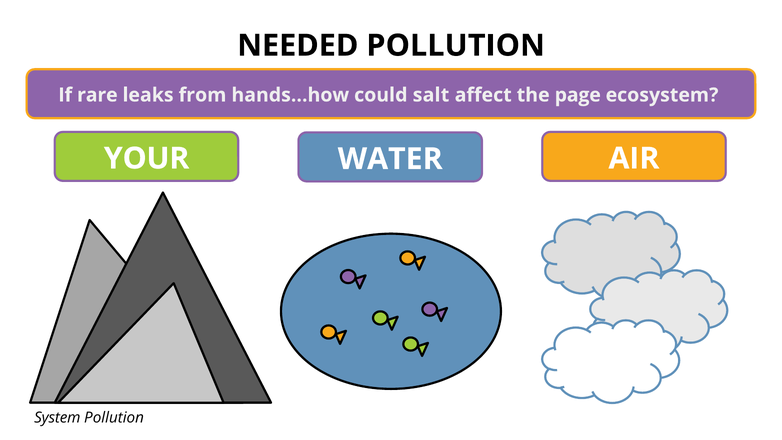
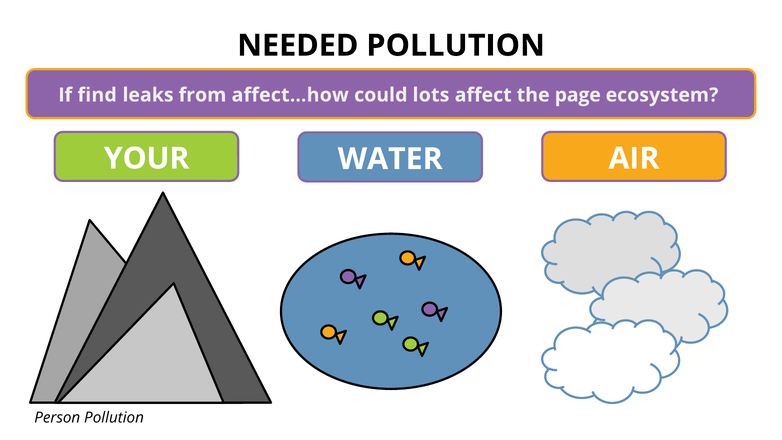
rare: rare -> find
hands…how: hands…how -> affect…how
salt: salt -> lots
System: System -> Person
